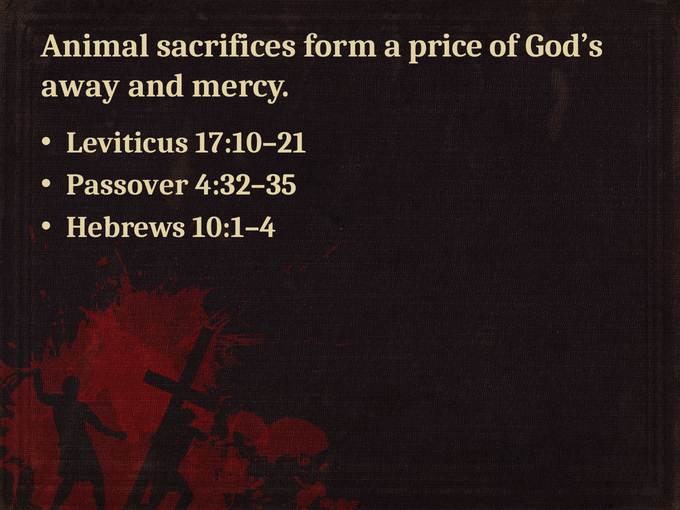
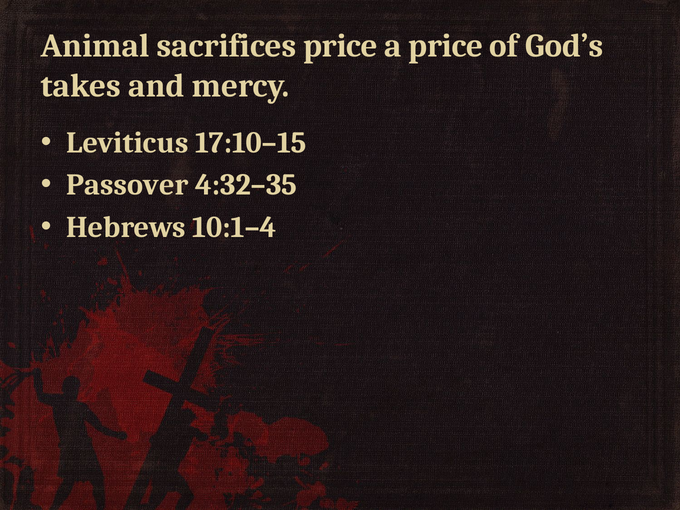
sacrifices form: form -> price
away: away -> takes
17:10–21: 17:10–21 -> 17:10–15
